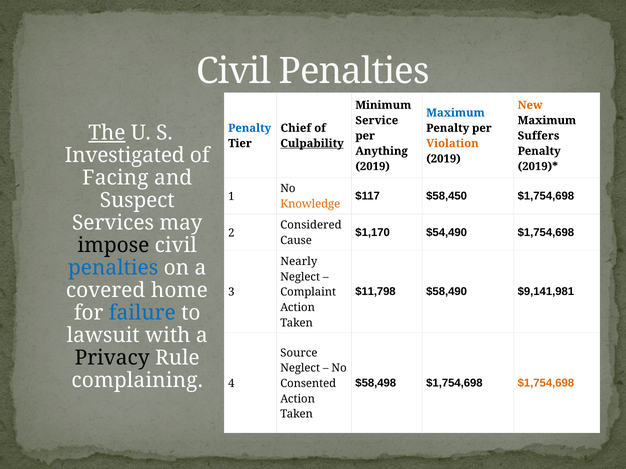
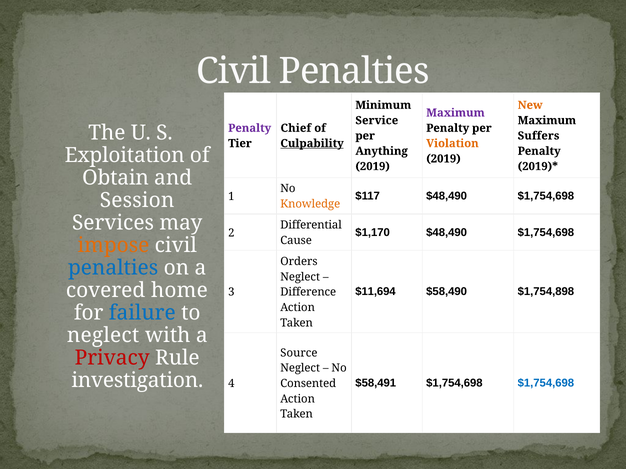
Maximum at (455, 113) colour: blue -> purple
Penalty at (250, 128) colour: blue -> purple
The underline: present -> none
Investigated: Investigated -> Exploitation
Facing: Facing -> Obtain
$117 $58,450: $58,450 -> $48,490
Suspect: Suspect -> Session
Considered: Considered -> Differential
$1,170 $54,490: $54,490 -> $48,490
impose colour: black -> orange
Nearly: Nearly -> Orders
$11,798: $11,798 -> $11,694
$9,141,981: $9,141,981 -> $1,754,898
Complaint: Complaint -> Difference
lawsuit at (103, 336): lawsuit -> neglect
Privacy colour: black -> red
complaining: complaining -> investigation
$58,498: $58,498 -> $58,491
$1,754,698 at (546, 383) colour: orange -> blue
